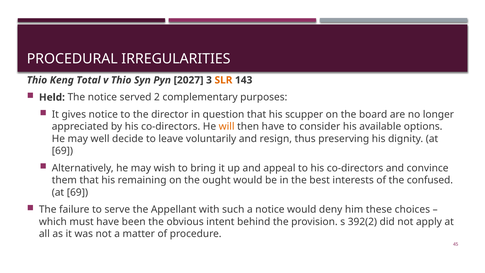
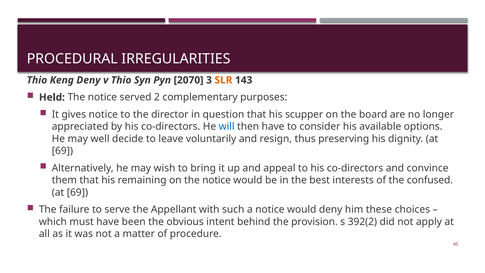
Keng Total: Total -> Deny
2027: 2027 -> 2070
will colour: orange -> blue
on the ought: ought -> notice
